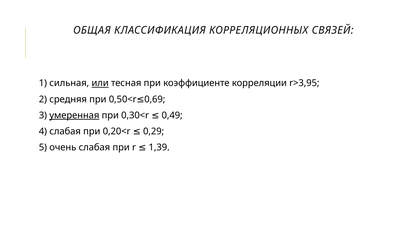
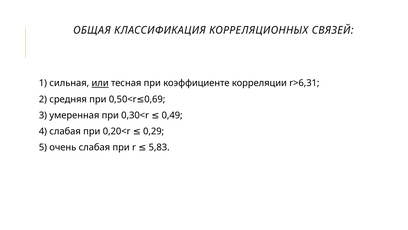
r>3,95: r>3,95 -> r>6,31
умеренная underline: present -> none
1,39: 1,39 -> 5,83
